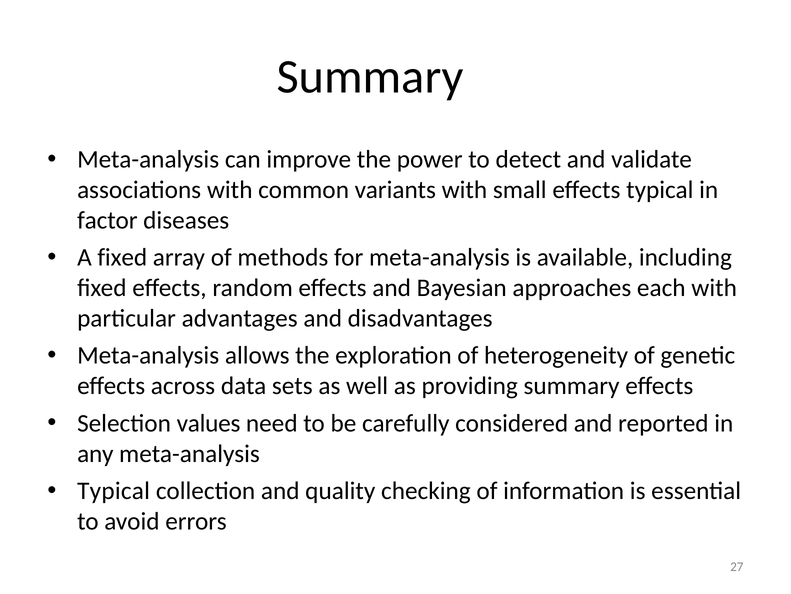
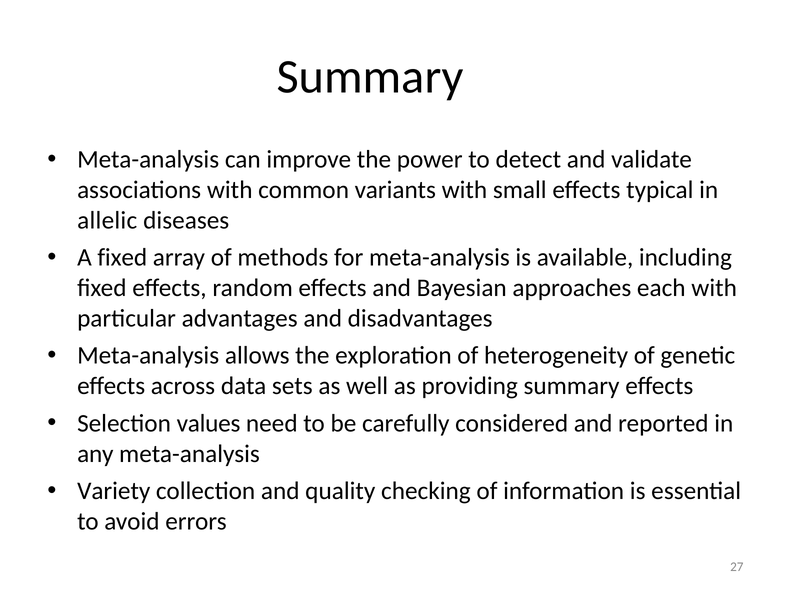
factor: factor -> allelic
Typical at (114, 490): Typical -> Variety
